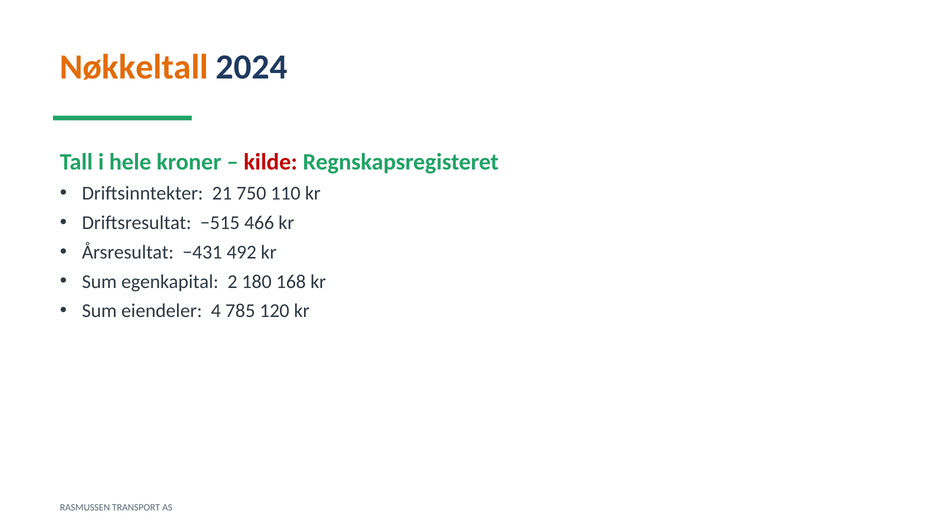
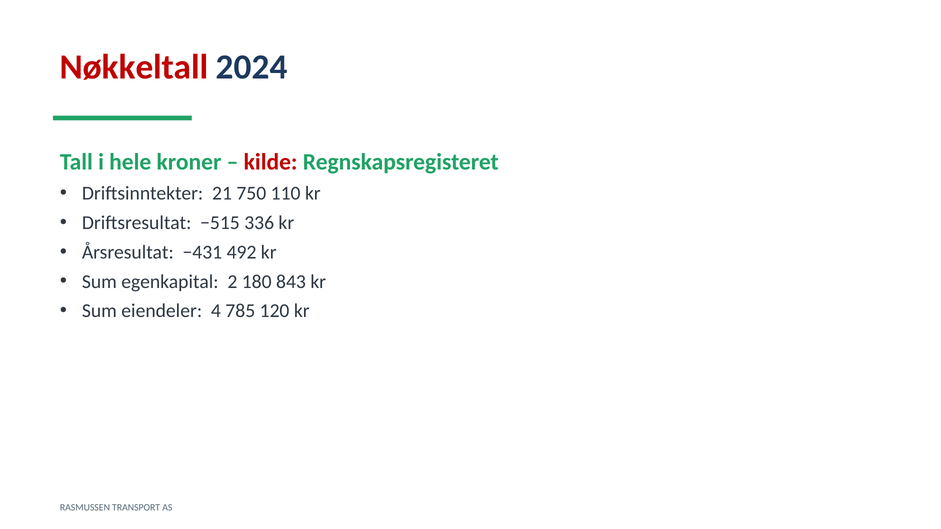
Nøkkeltall colour: orange -> red
466: 466 -> 336
168: 168 -> 843
